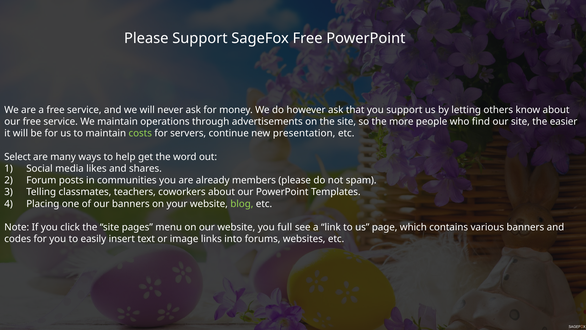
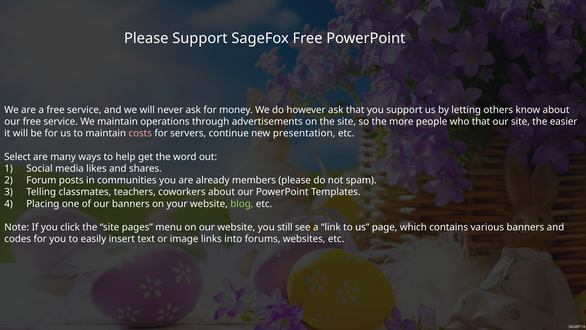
who find: find -> that
costs colour: light green -> pink
full: full -> still
